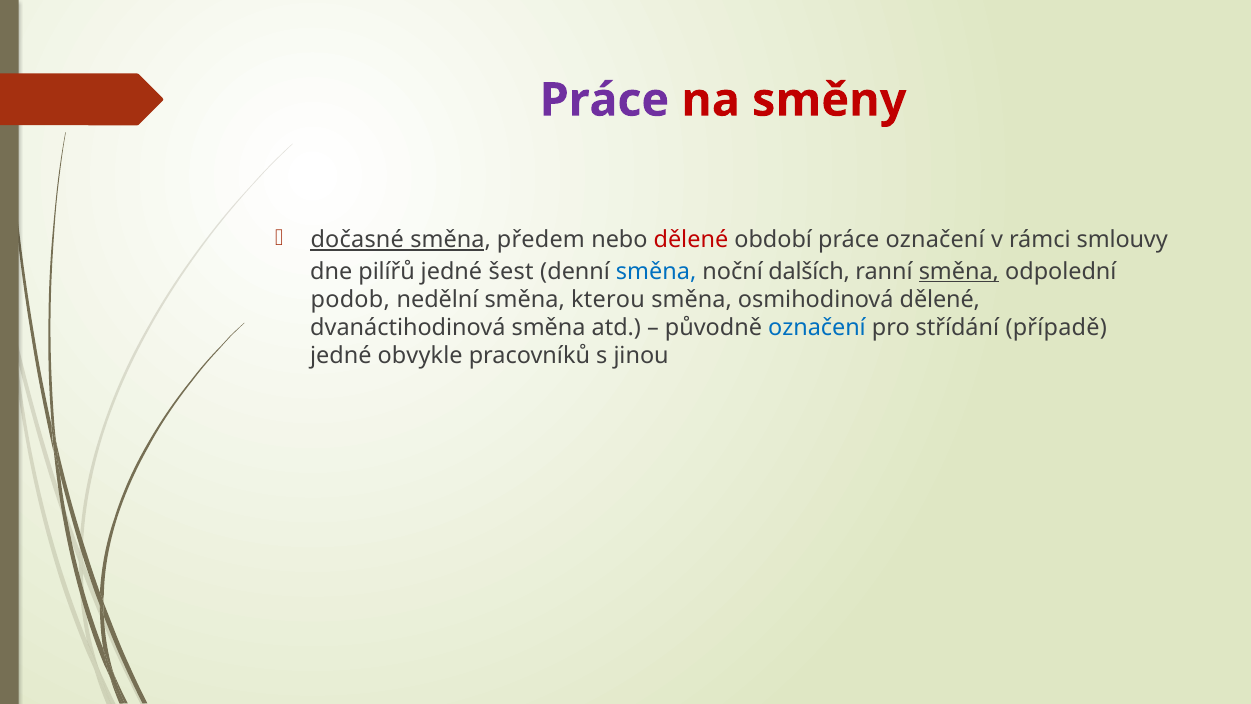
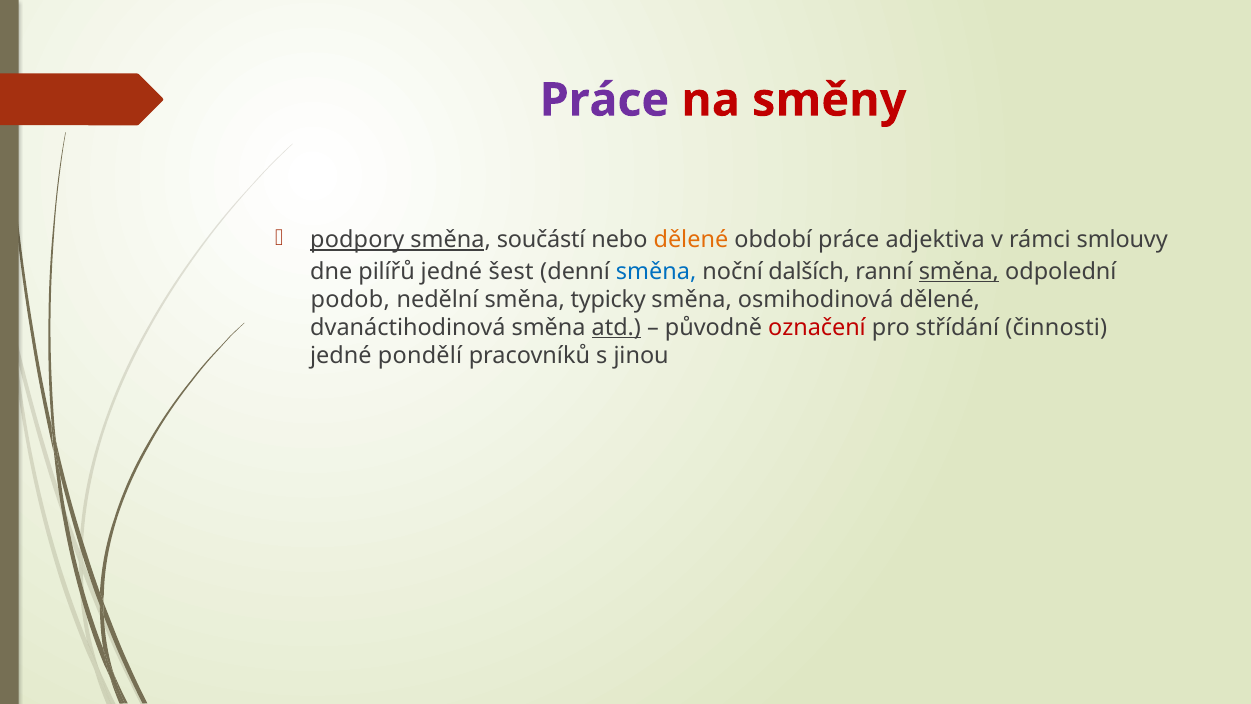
dočasné: dočasné -> podpory
předem: předem -> součástí
dělené at (691, 239) colour: red -> orange
práce označení: označení -> adjektiva
kterou: kterou -> typicky
atd underline: none -> present
označení at (817, 328) colour: blue -> red
případě: případě -> činnosti
obvykle: obvykle -> pondělí
